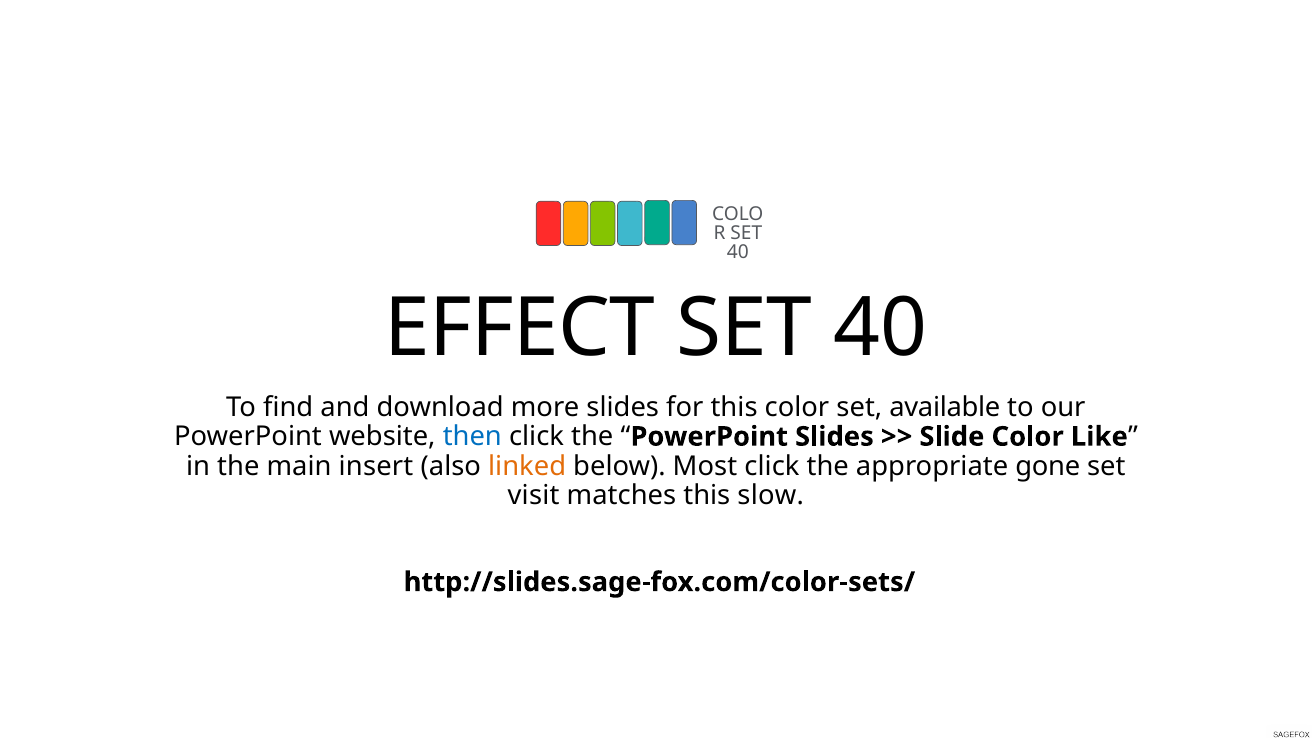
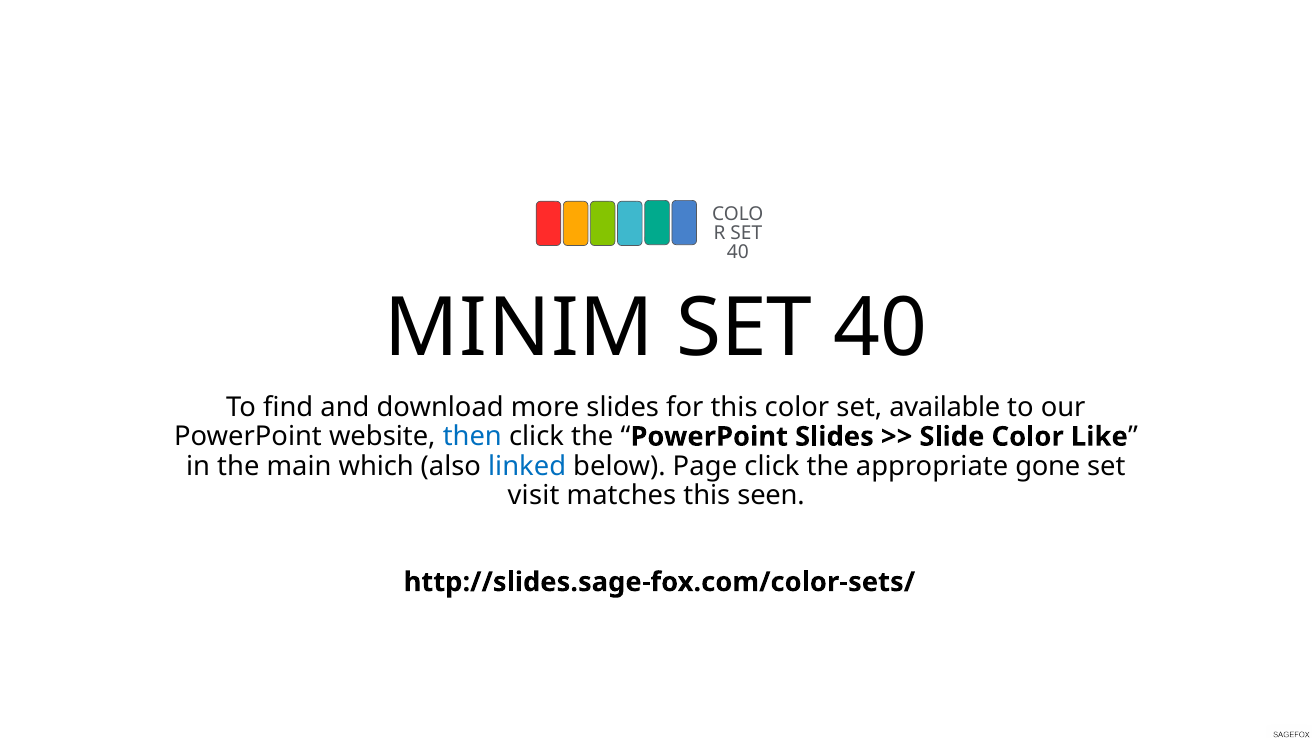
EFFECT: EFFECT -> MINIM
insert: insert -> which
linked colour: orange -> blue
Most: Most -> Page
slow: slow -> seen
